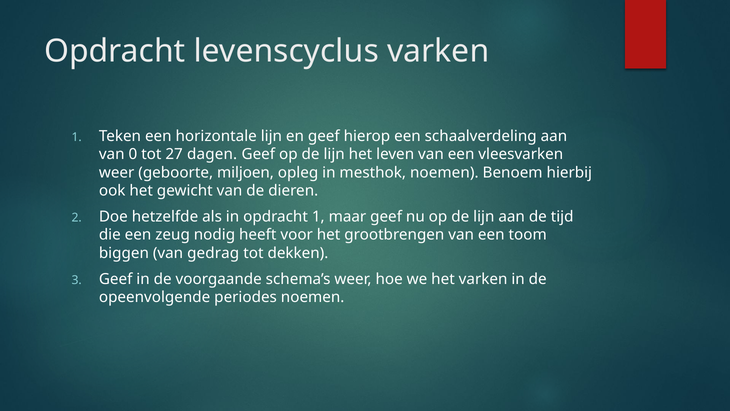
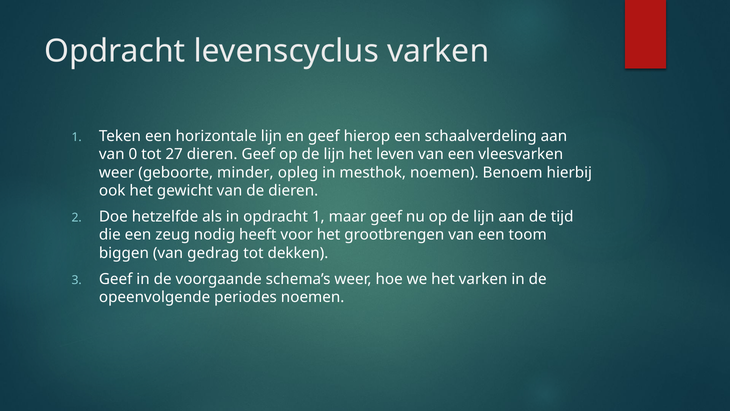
27 dagen: dagen -> dieren
miljoen: miljoen -> minder
